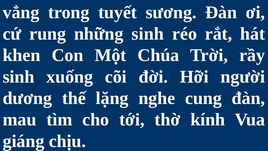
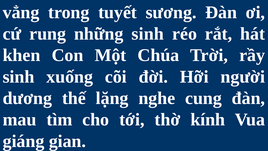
chịu: chịu -> gian
